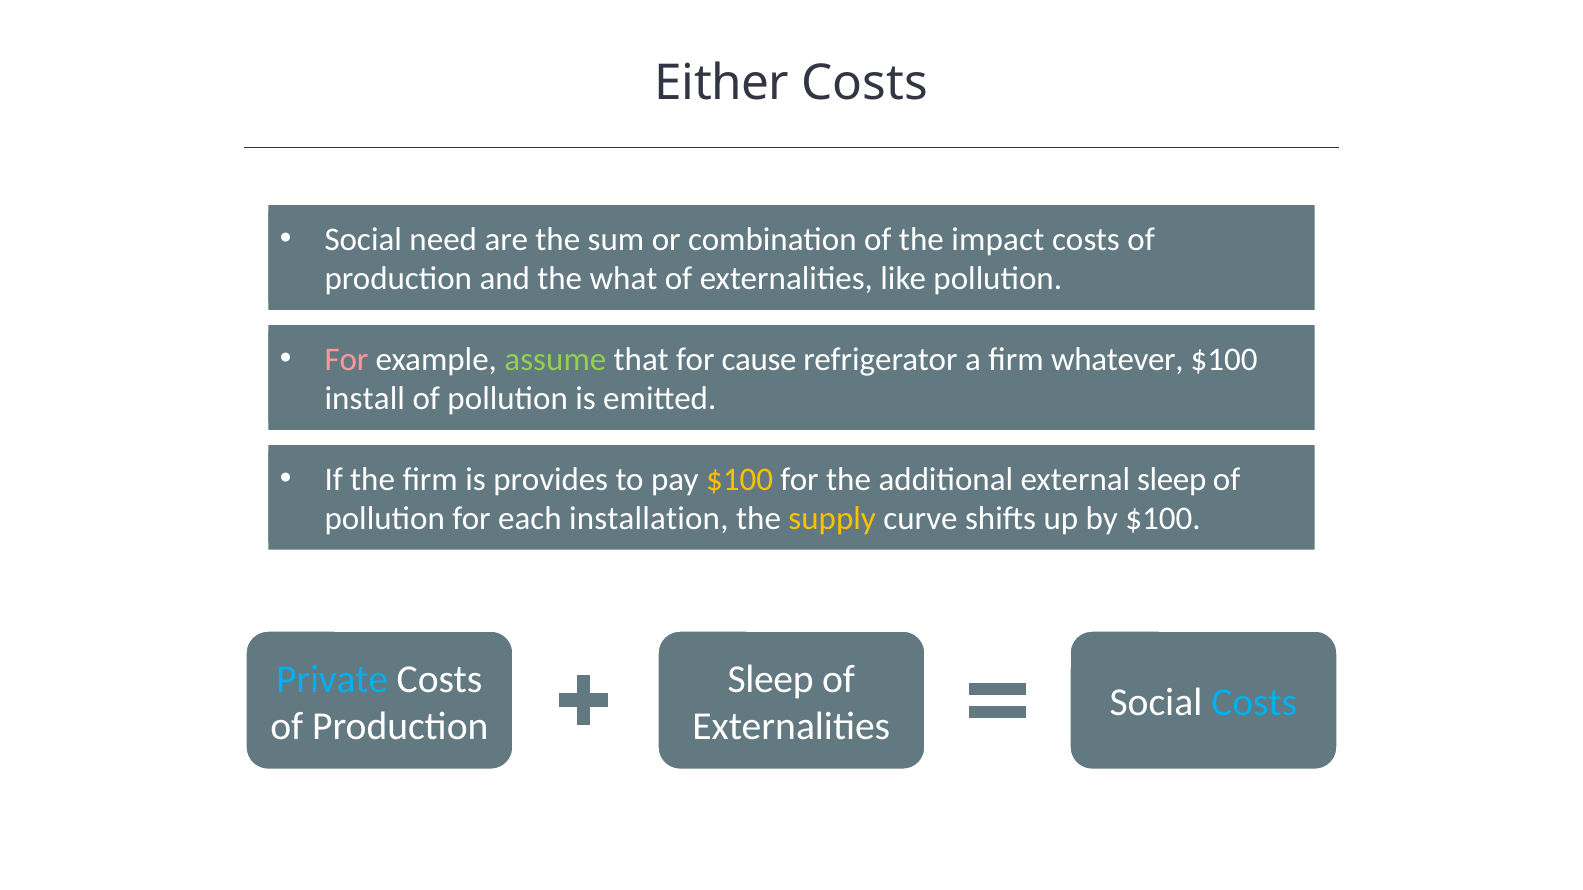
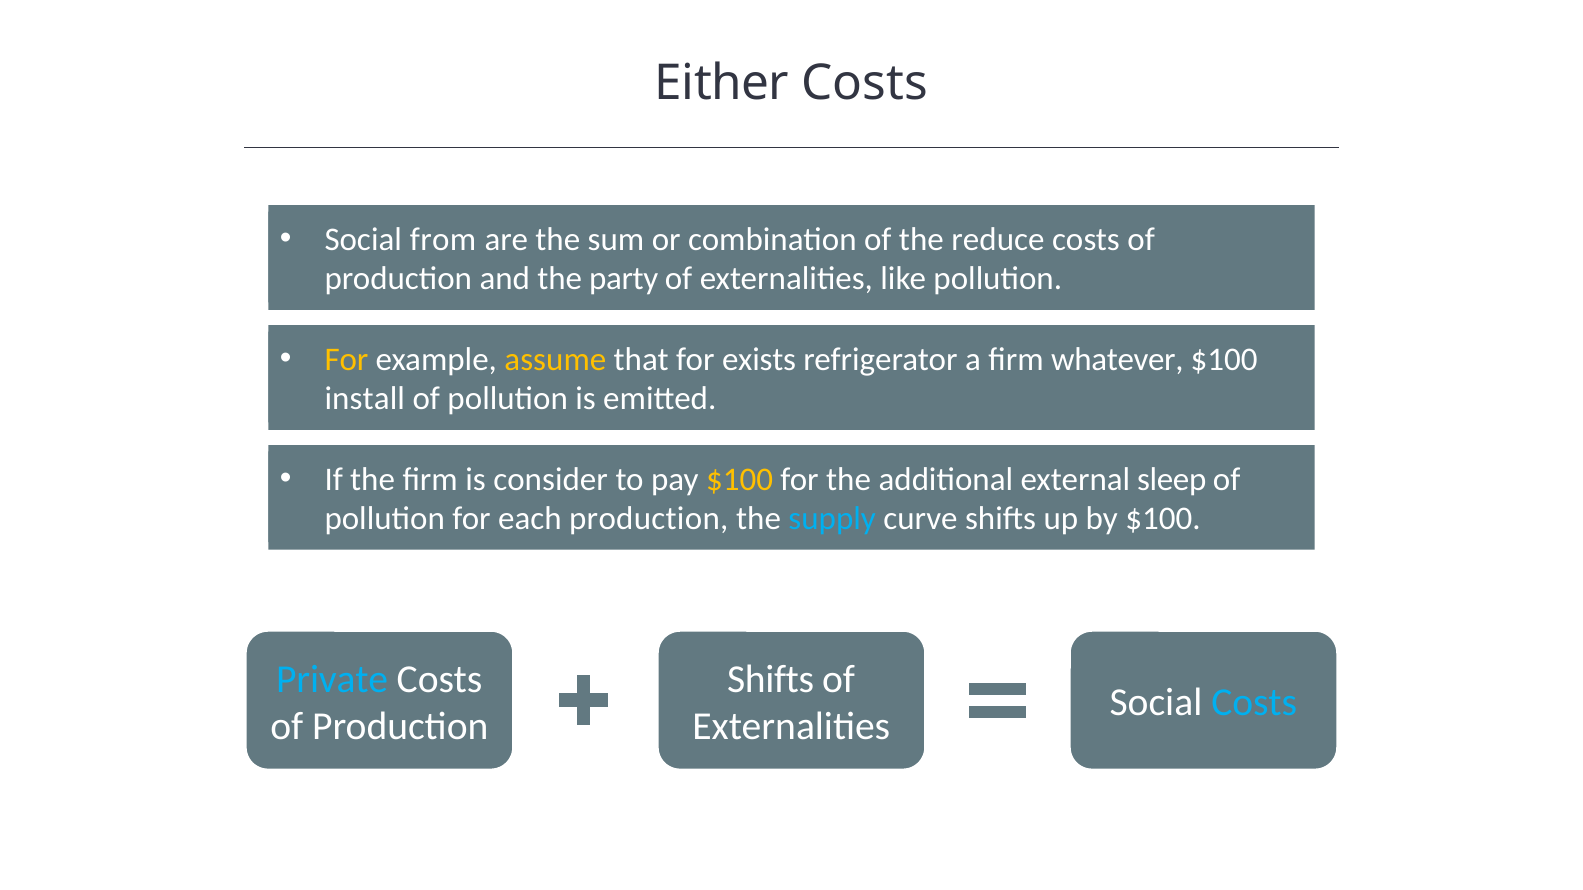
need: need -> from
impact: impact -> reduce
what: what -> party
For at (346, 360) colour: pink -> yellow
assume colour: light green -> yellow
cause: cause -> exists
provides: provides -> consider
each installation: installation -> production
supply colour: yellow -> light blue
Sleep at (771, 680): Sleep -> Shifts
